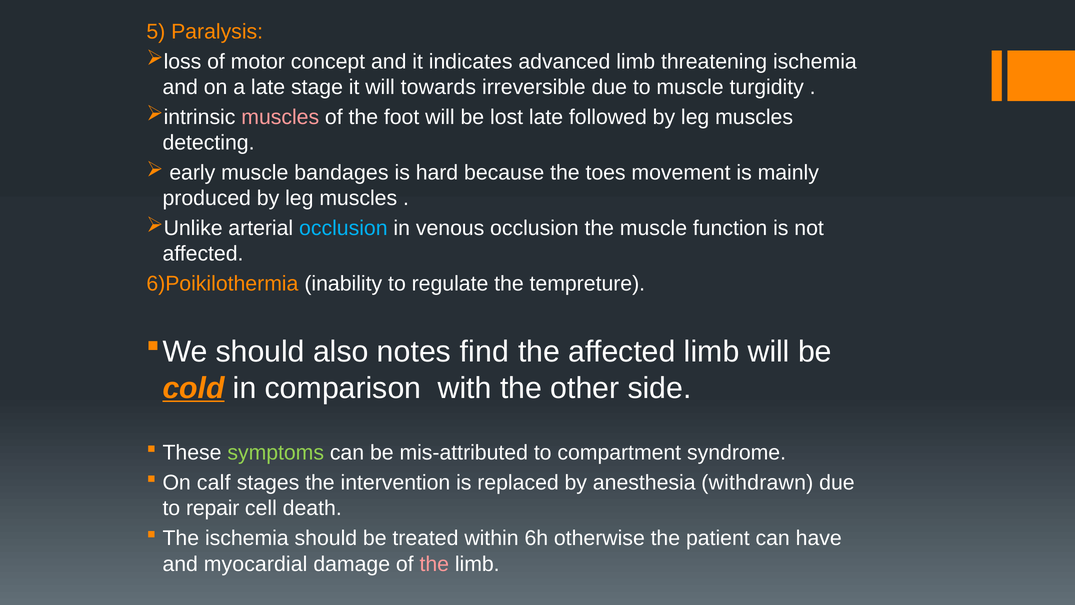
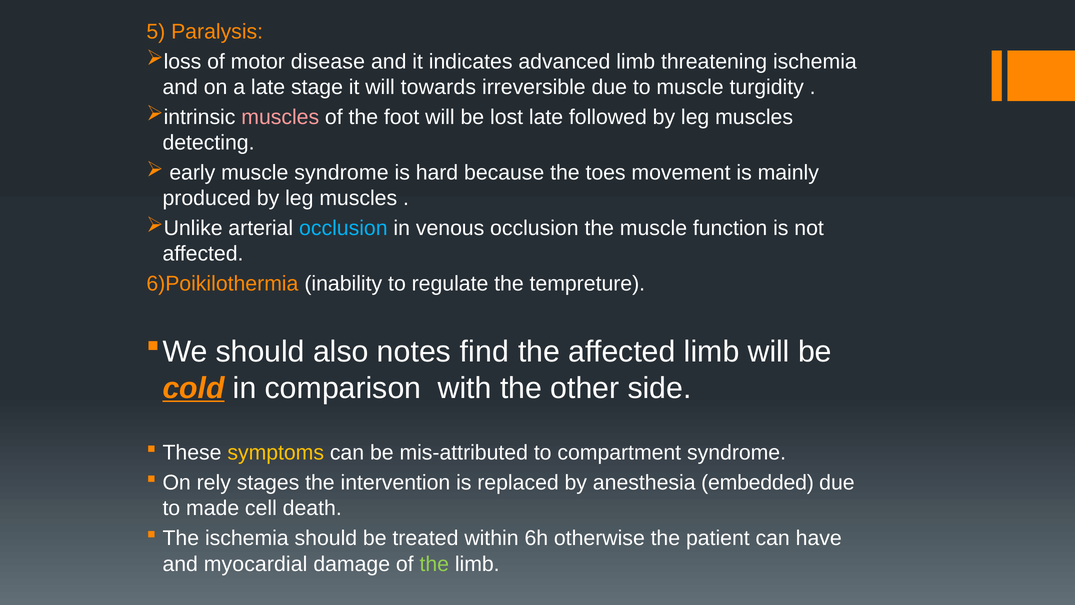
concept: concept -> disease
muscle bandages: bandages -> syndrome
symptoms colour: light green -> yellow
calf: calf -> rely
withdrawn: withdrawn -> embedded
repair: repair -> made
the at (434, 564) colour: pink -> light green
